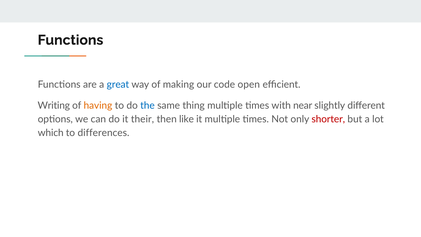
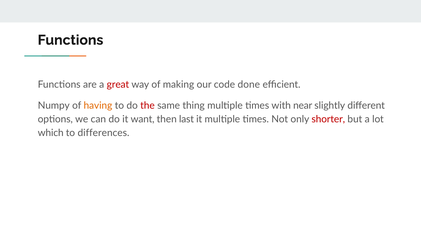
great colour: blue -> red
open: open -> done
Writing: Writing -> Numpy
the colour: blue -> red
their: their -> want
like: like -> last
